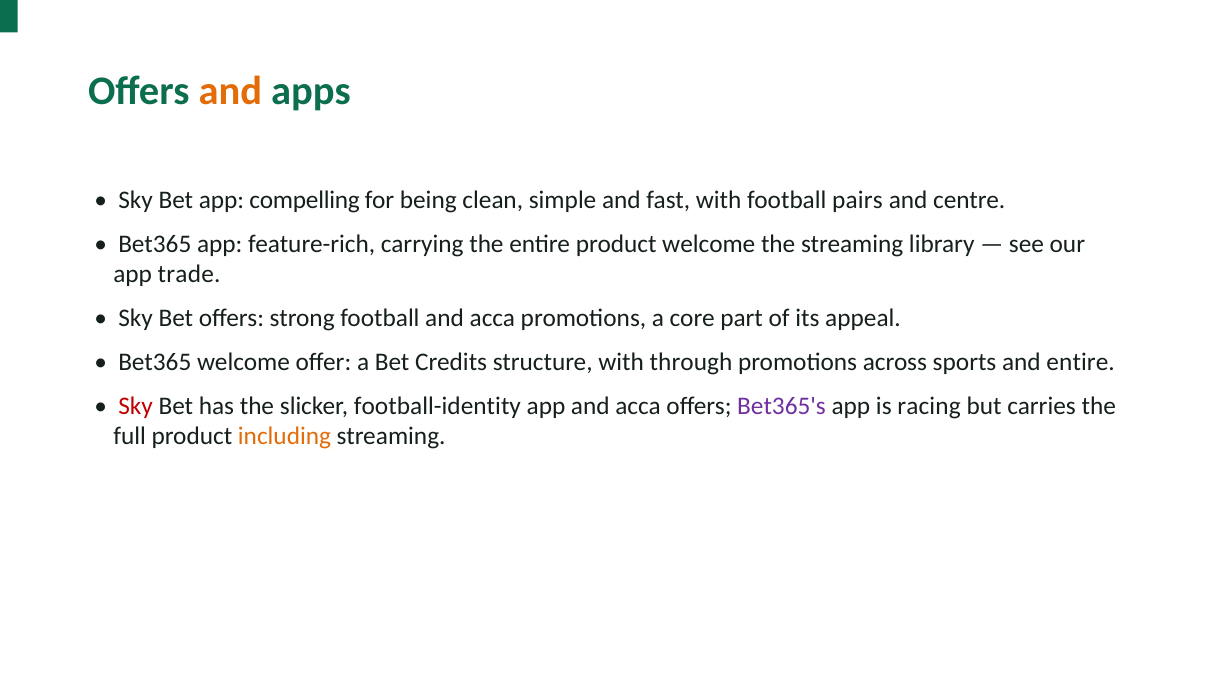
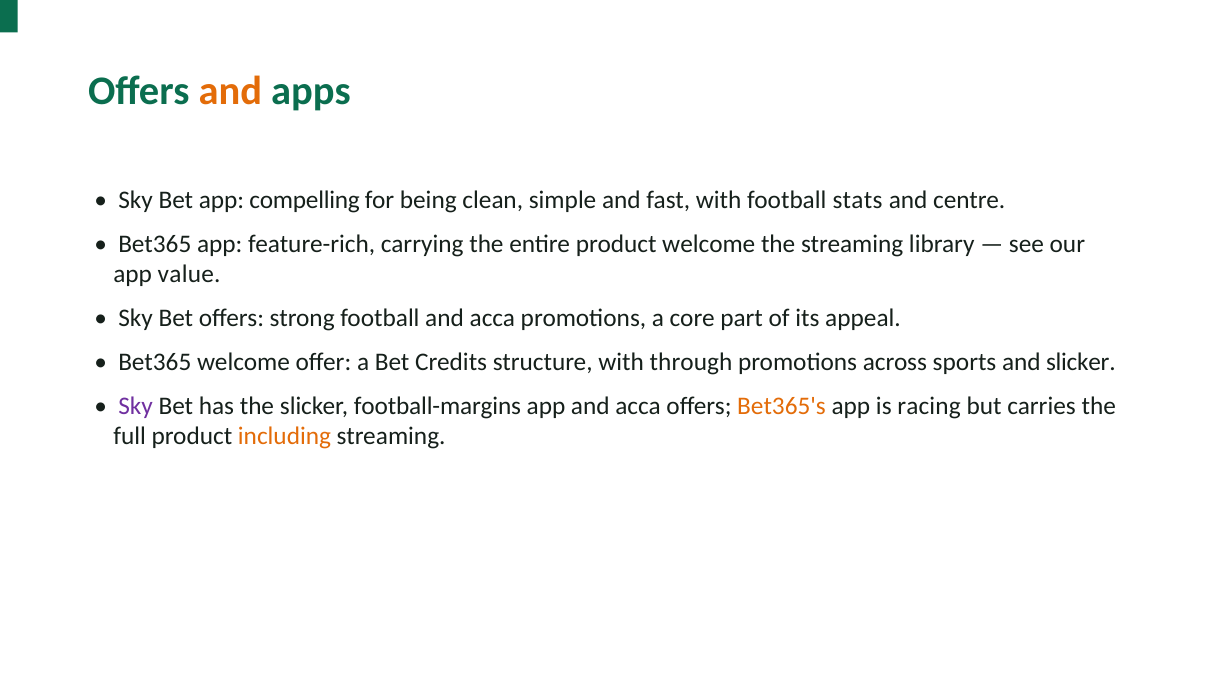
pairs: pairs -> stats
trade: trade -> value
and entire: entire -> slicker
Sky at (136, 406) colour: red -> purple
football-identity: football-identity -> football-margins
Bet365's colour: purple -> orange
